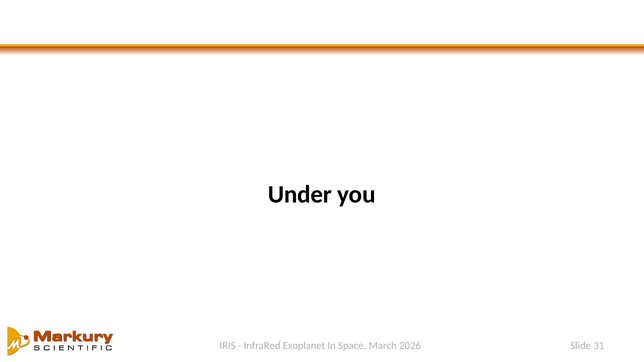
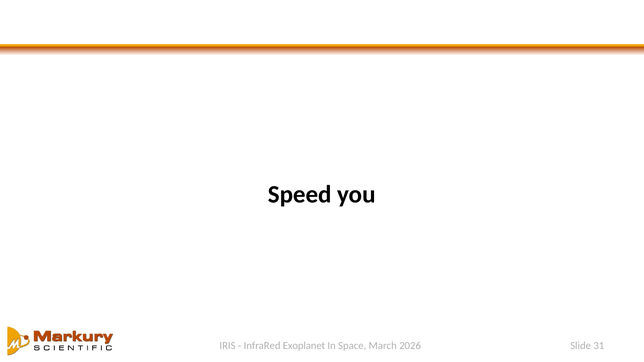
Under: Under -> Speed
